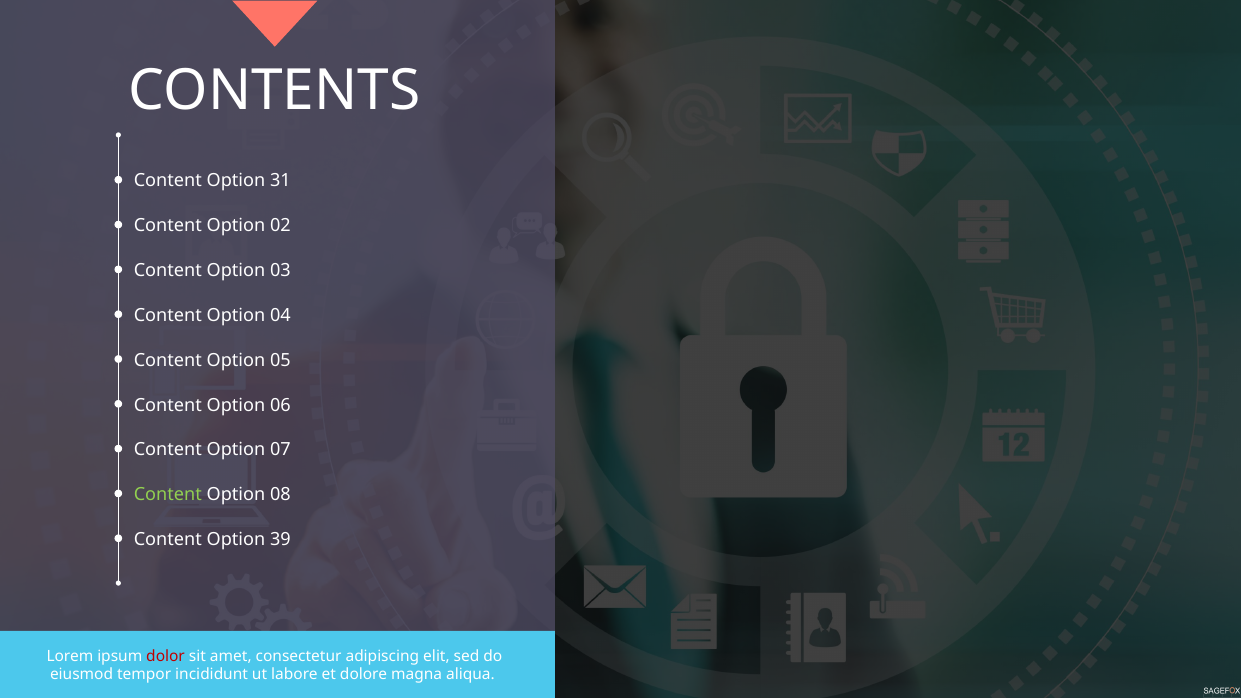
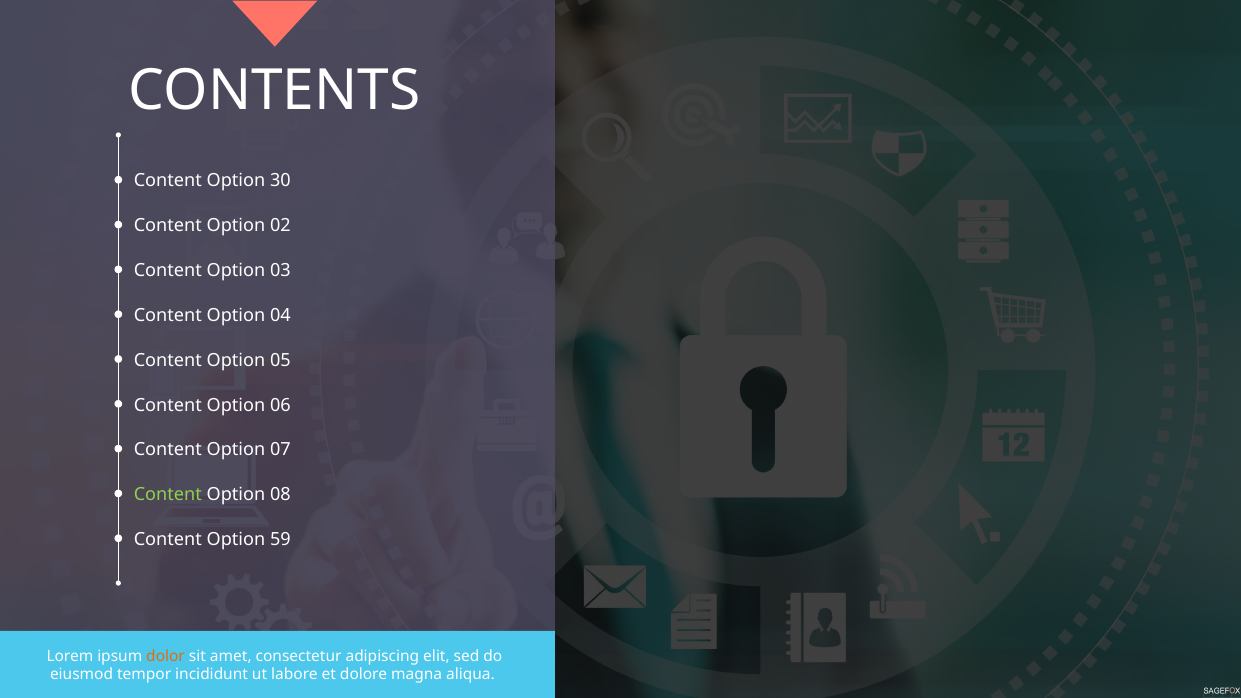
31: 31 -> 30
39: 39 -> 59
dolor colour: red -> orange
